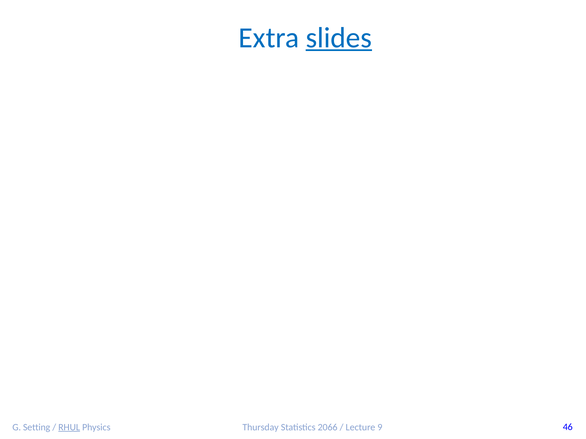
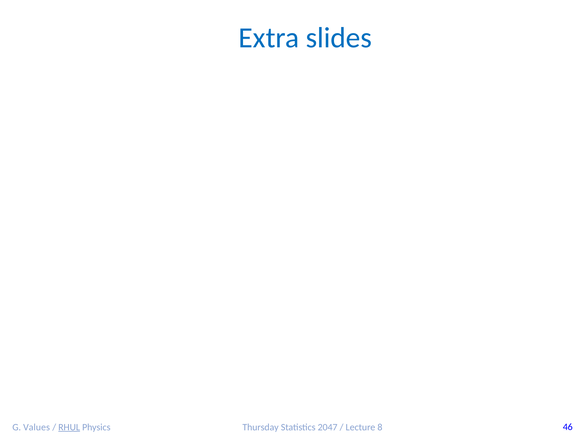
slides underline: present -> none
Setting: Setting -> Values
2066: 2066 -> 2047
9: 9 -> 8
